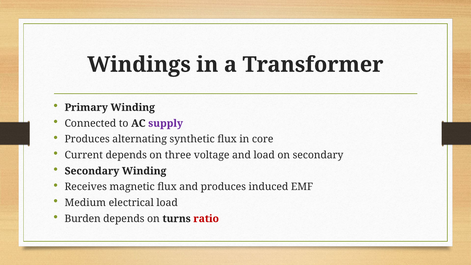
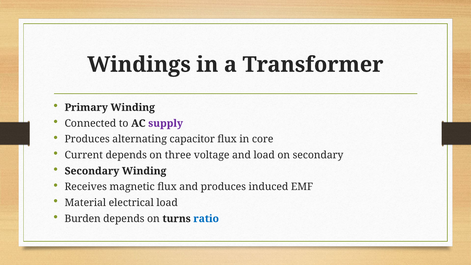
synthetic: synthetic -> capacitor
Medium: Medium -> Material
ratio colour: red -> blue
